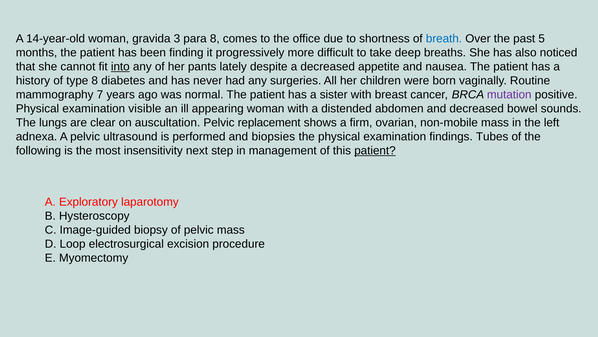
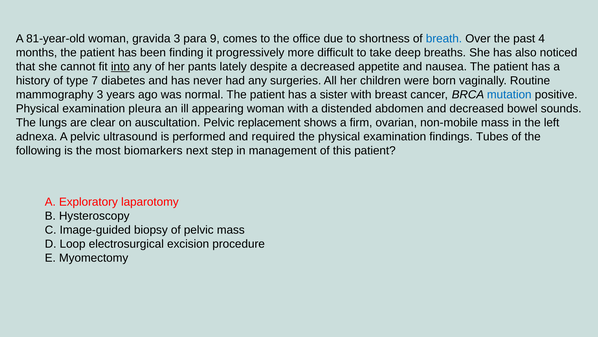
14-year-old: 14-year-old -> 81-year-old
para 8: 8 -> 9
5: 5 -> 4
type 8: 8 -> 7
mammography 7: 7 -> 3
mutation colour: purple -> blue
visible: visible -> pleura
biopsies: biopsies -> required
insensitivity: insensitivity -> biomarkers
patient at (375, 150) underline: present -> none
